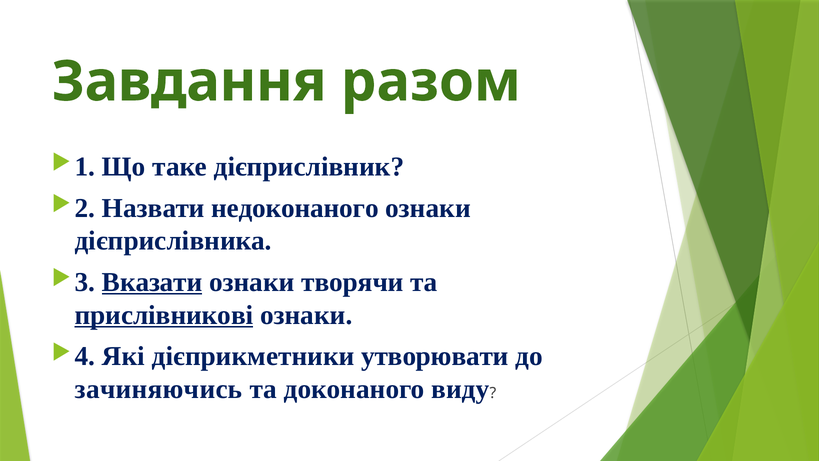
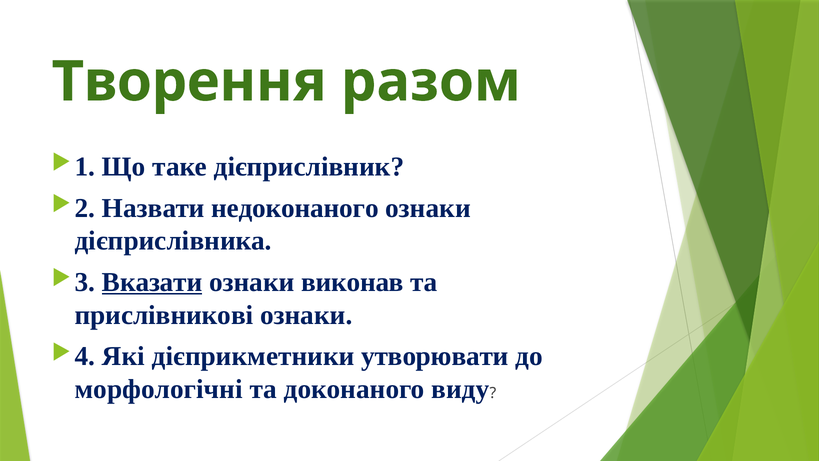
Завдання: Завдання -> Творення
творячи: творячи -> виконав
прислівникові underline: present -> none
зачиняючись: зачиняючись -> морфологічні
